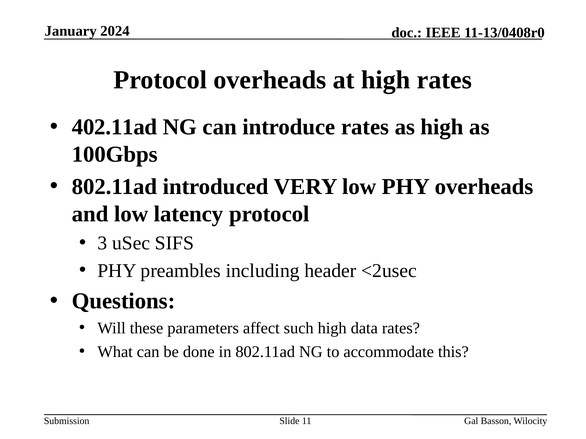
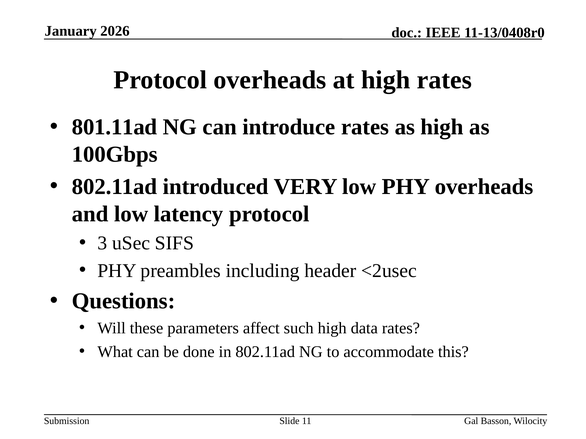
2024: 2024 -> 2026
402.11ad: 402.11ad -> 801.11ad
